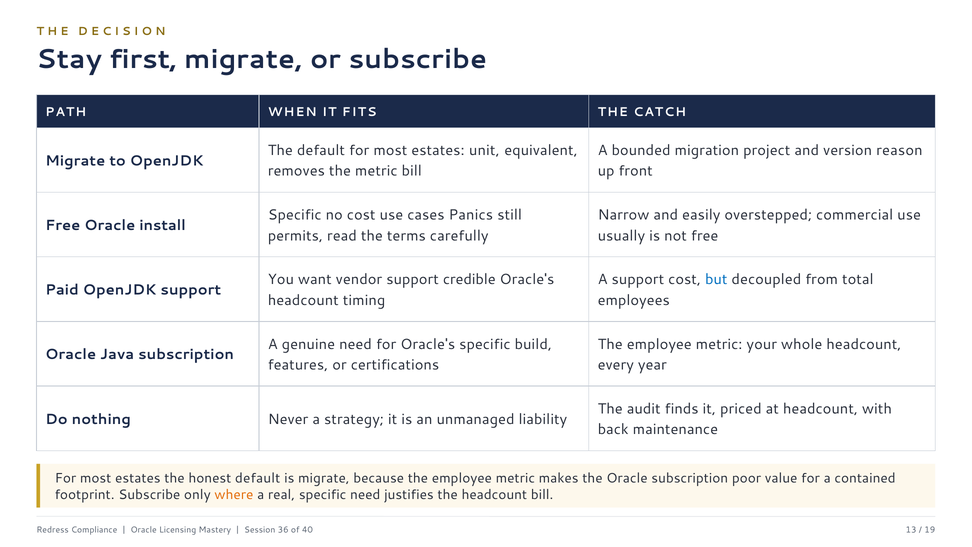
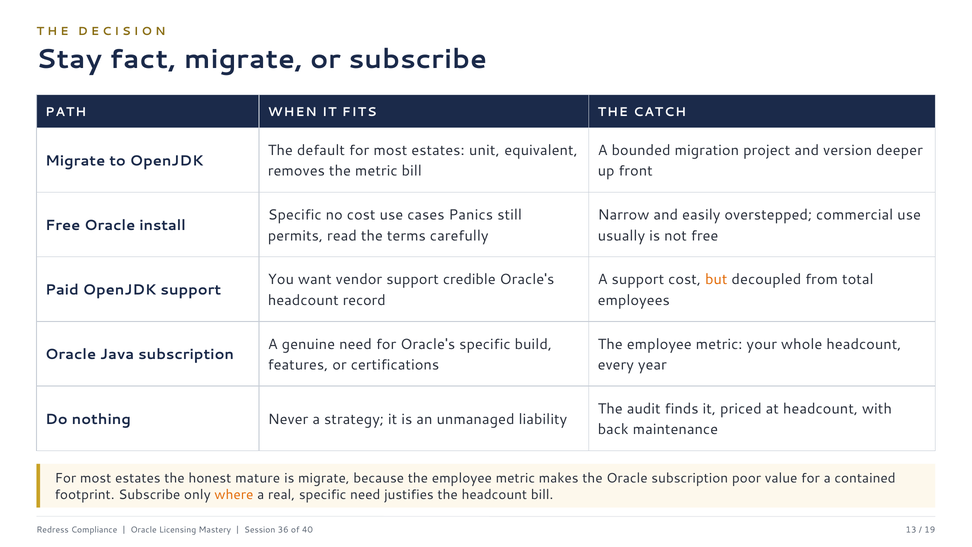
first: first -> fact
reason: reason -> deeper
but colour: blue -> orange
timing: timing -> record
honest default: default -> mature
